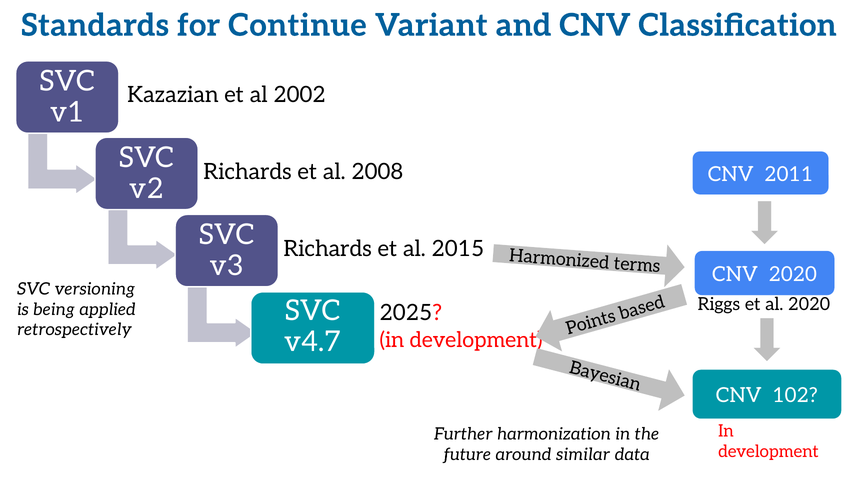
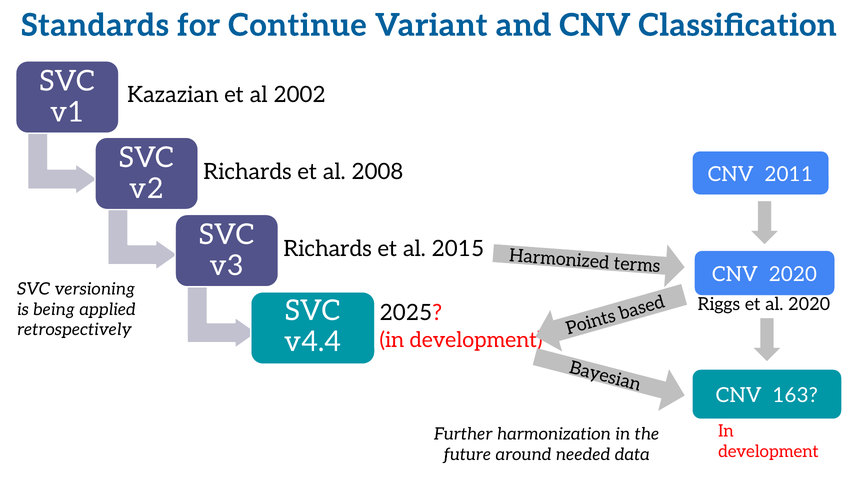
v4.7: v4.7 -> v4.4
102: 102 -> 163
similar: similar -> needed
